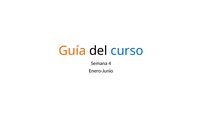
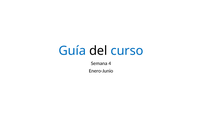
Guía colour: orange -> blue
